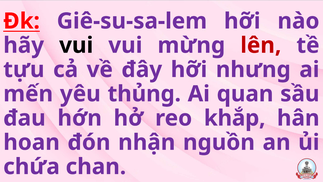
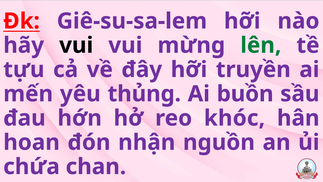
lên colour: red -> green
nhưng: nhưng -> truyền
quan: quan -> buồn
khắp: khắp -> khóc
